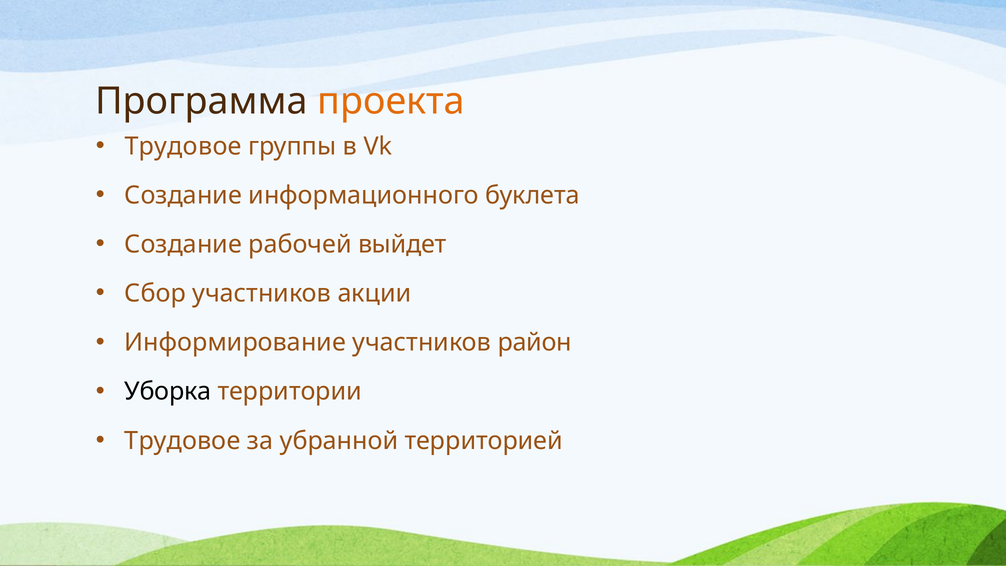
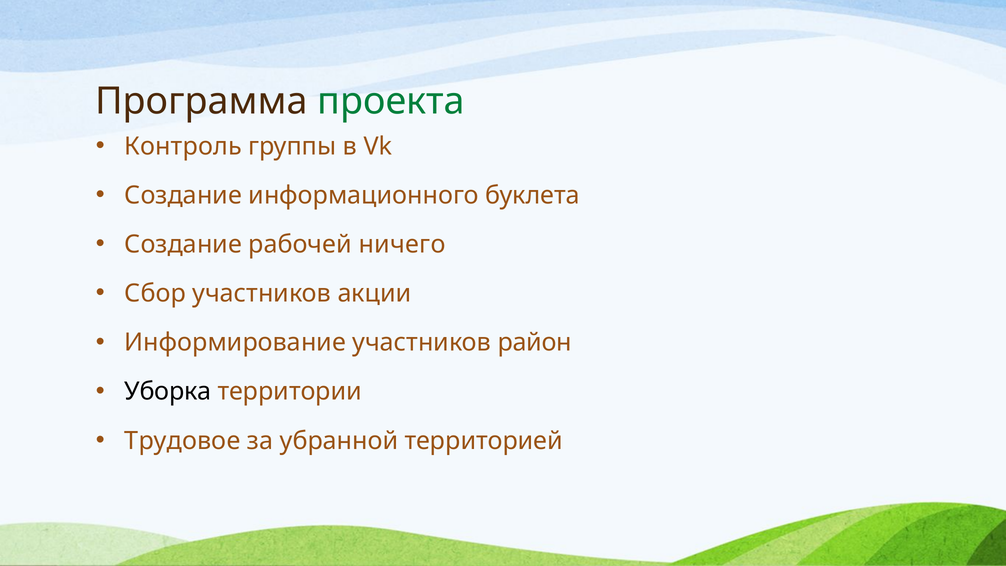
проекта colour: orange -> green
Трудовое at (183, 146): Трудовое -> Контроль
выйдет: выйдет -> ничего
